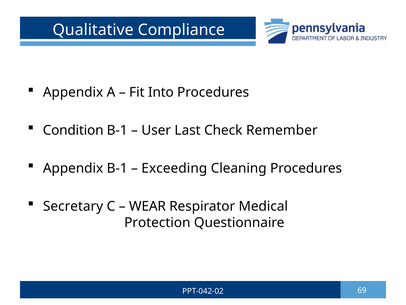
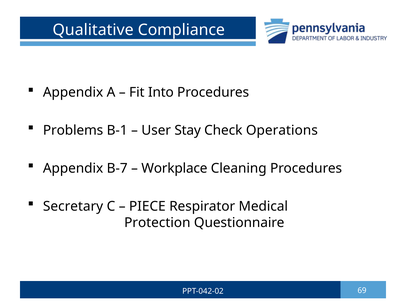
Condition: Condition -> Problems
Last: Last -> Stay
Remember: Remember -> Operations
Appendix B-1: B-1 -> B-7
Exceeding: Exceeding -> Workplace
WEAR: WEAR -> PIECE
